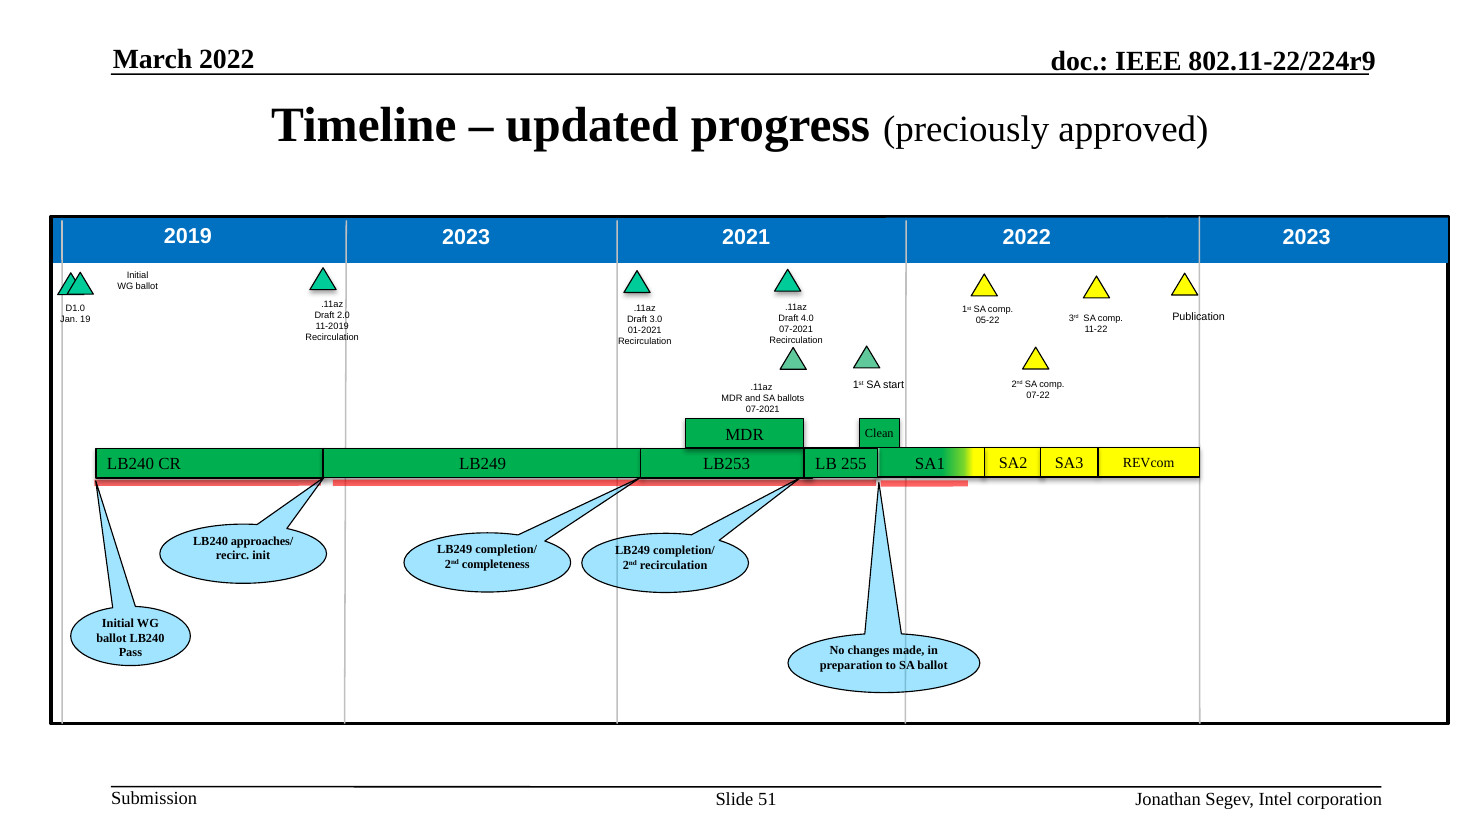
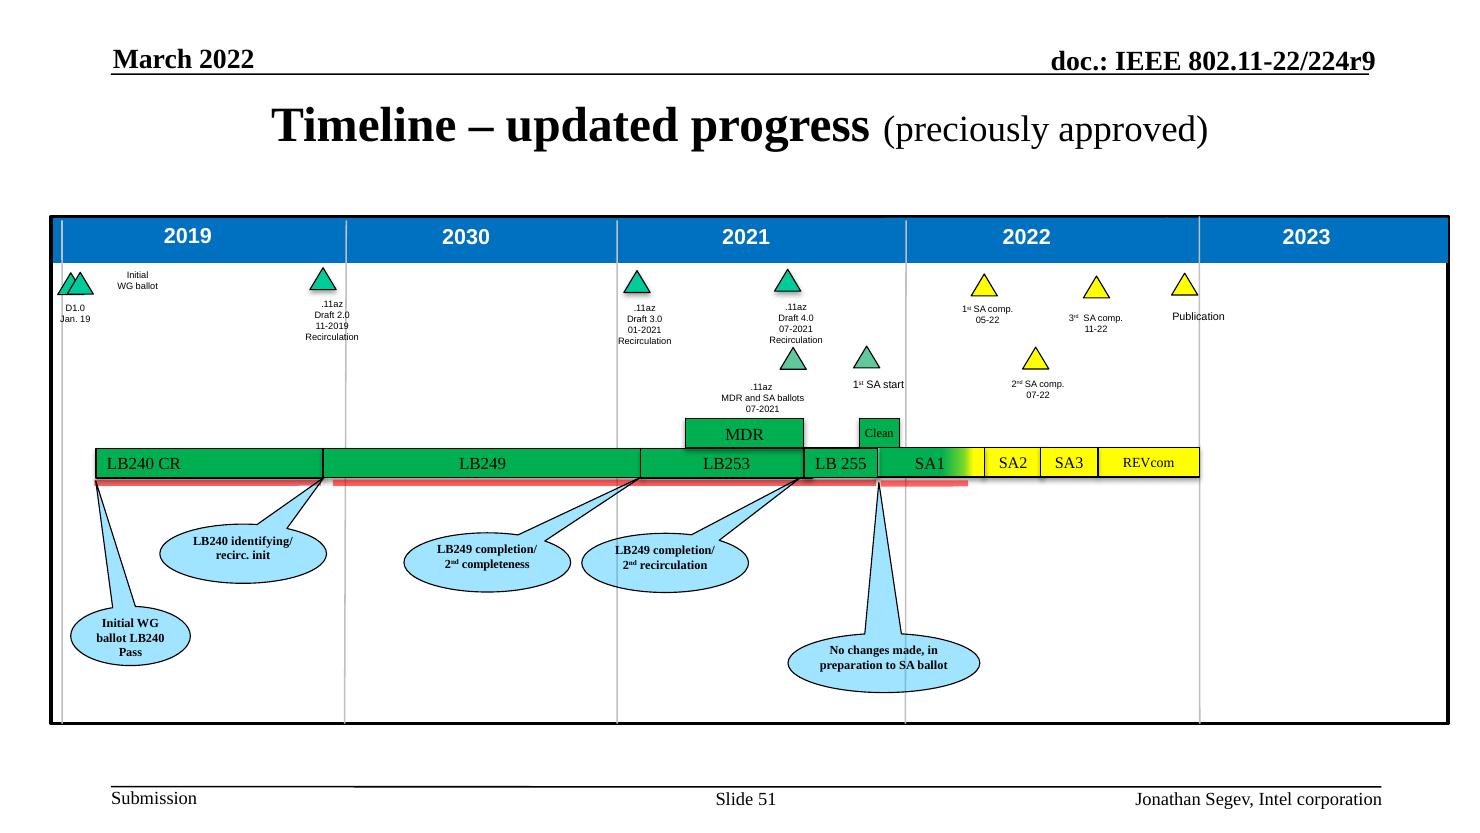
2023 at (466, 238): 2023 -> 2030
approaches/: approaches/ -> identifying/
